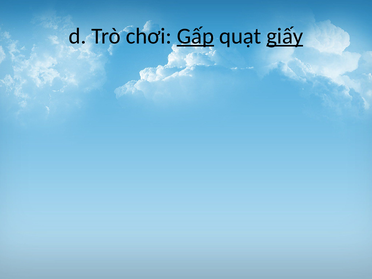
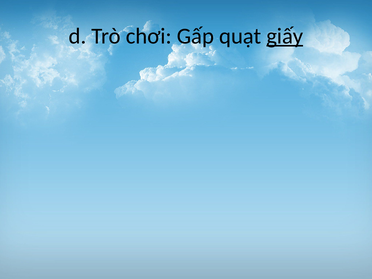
Gấp underline: present -> none
